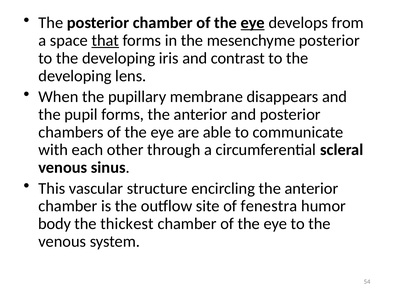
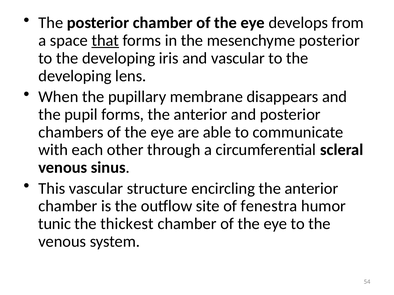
eye at (253, 23) underline: present -> none
and contrast: contrast -> vascular
body: body -> tunic
